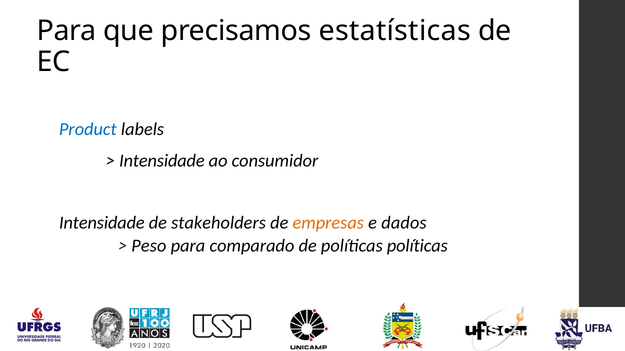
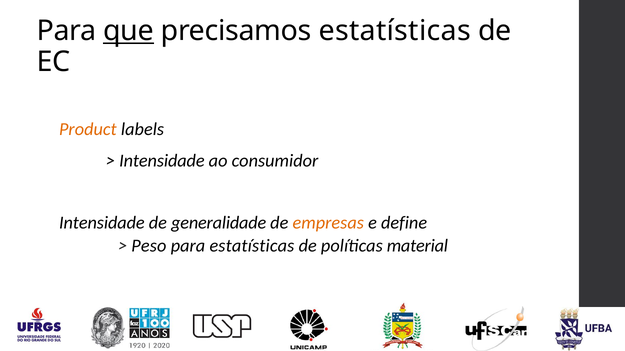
que underline: none -> present
Product colour: blue -> orange
stakeholders: stakeholders -> generalidade
dados: dados -> define
para comparado: comparado -> estatísticas
políticas políticas: políticas -> material
